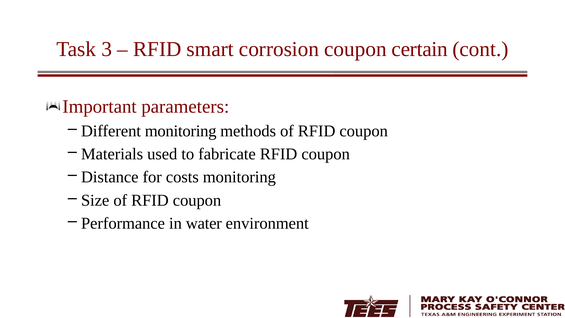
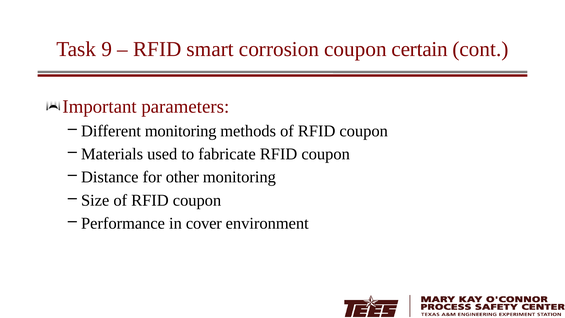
3: 3 -> 9
costs: costs -> other
water: water -> cover
